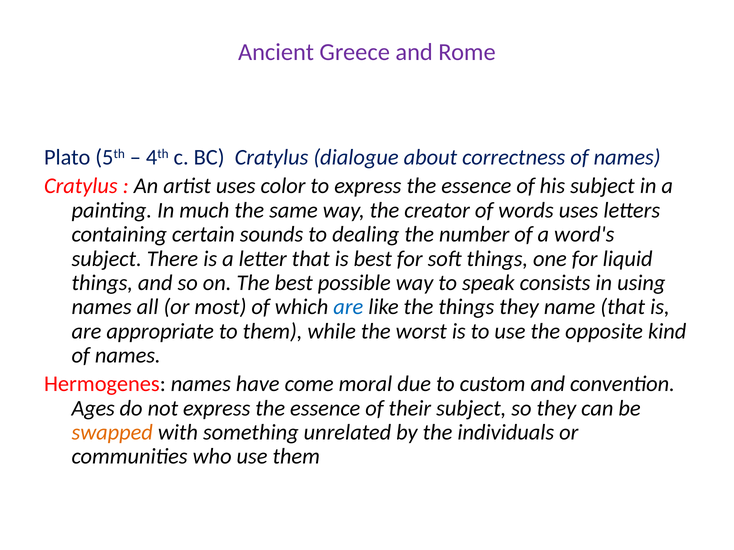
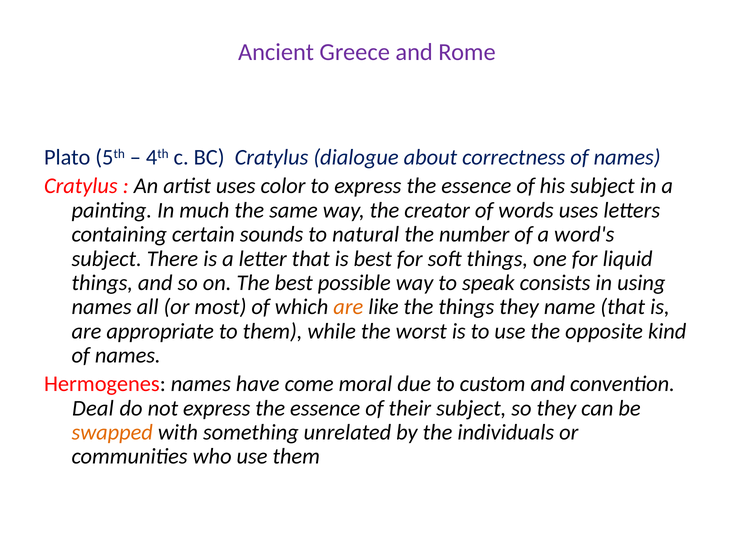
dealing: dealing -> natural
are at (348, 307) colour: blue -> orange
Ages: Ages -> Deal
